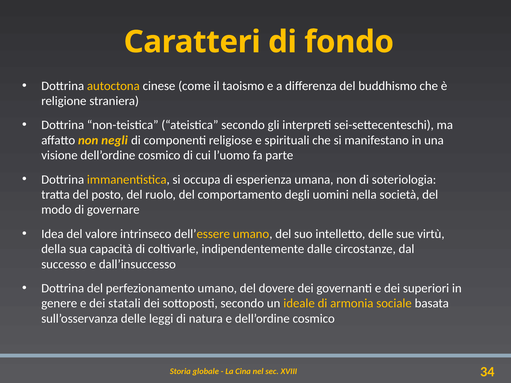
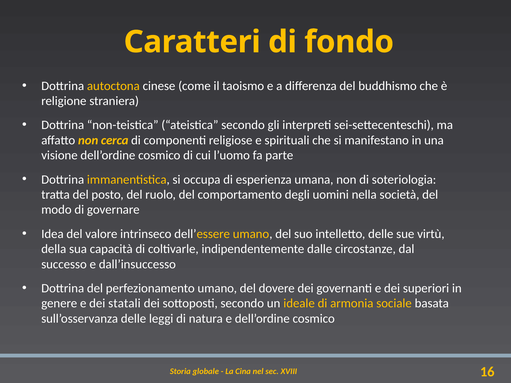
negli: negli -> cerca
34: 34 -> 16
